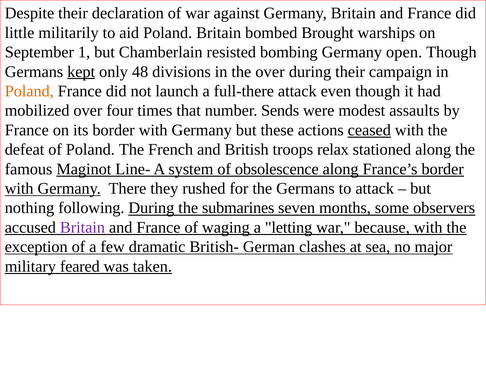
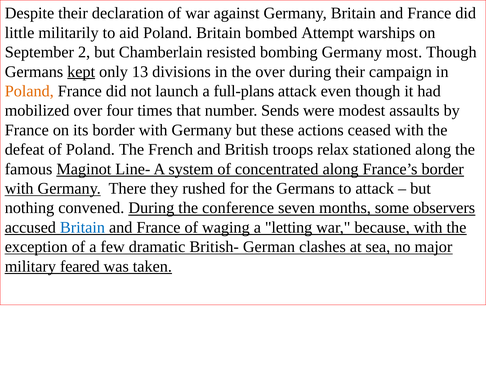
Brought: Brought -> Attempt
1: 1 -> 2
open: open -> most
48: 48 -> 13
full-there: full-there -> full-plans
ceased underline: present -> none
obsolescence: obsolescence -> concentrated
following: following -> convened
submarines: submarines -> conference
Britain at (82, 227) colour: purple -> blue
